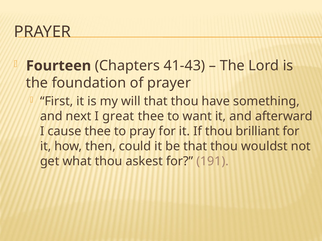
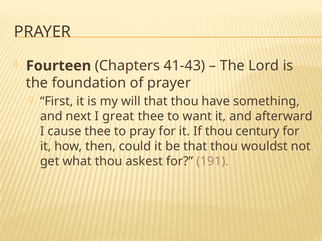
brilliant: brilliant -> century
